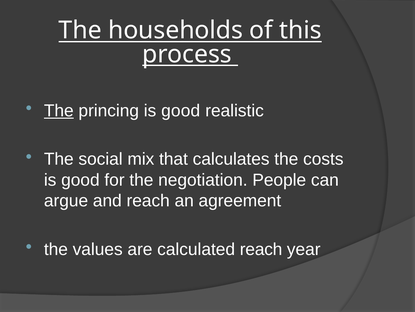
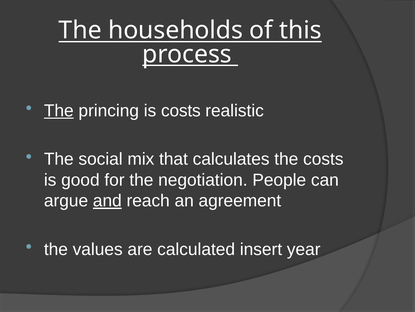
princing is good: good -> costs
and underline: none -> present
calculated reach: reach -> insert
